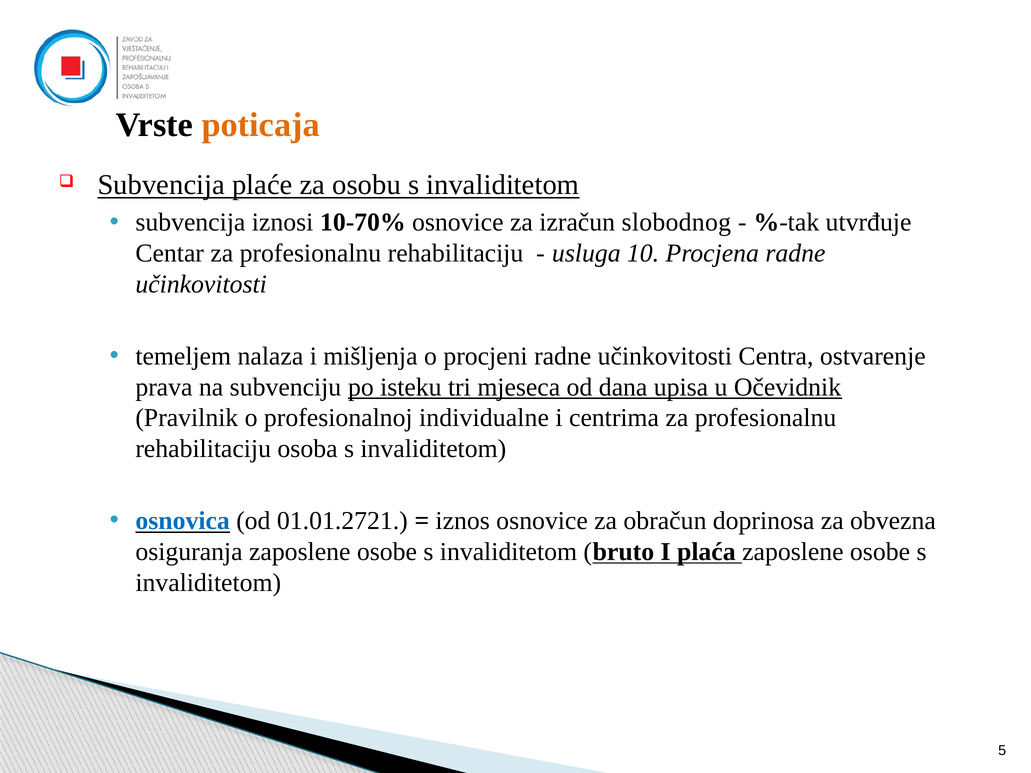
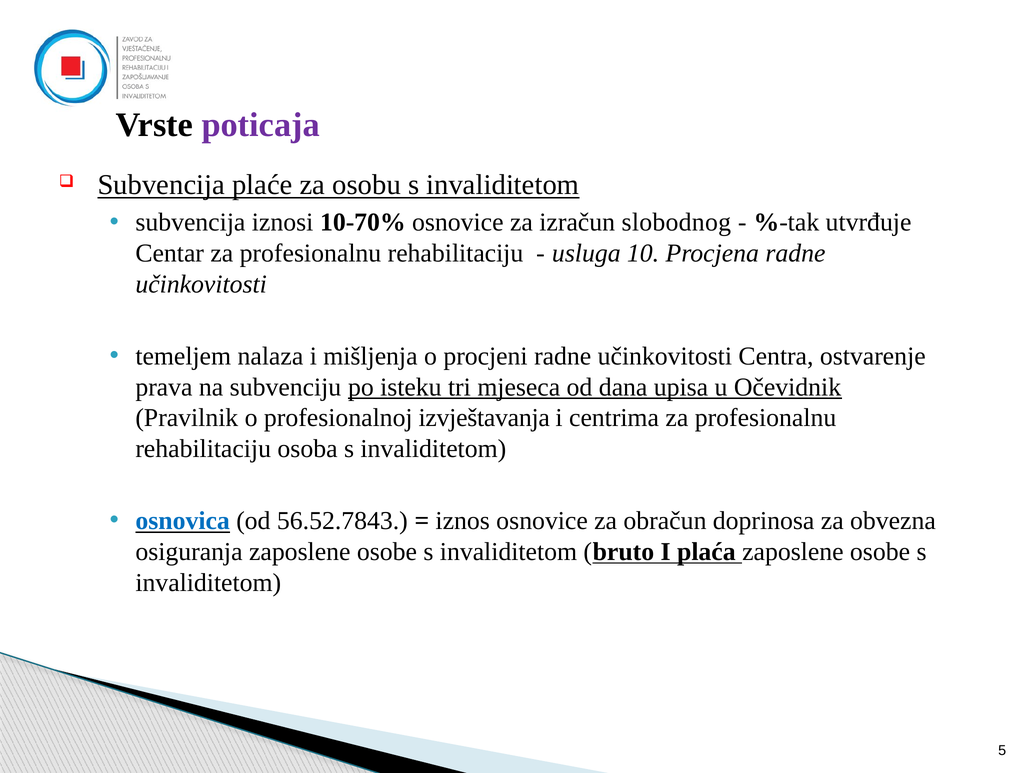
poticaja colour: orange -> purple
individualne: individualne -> izvještavanja
01.01.2721: 01.01.2721 -> 56.52.7843
